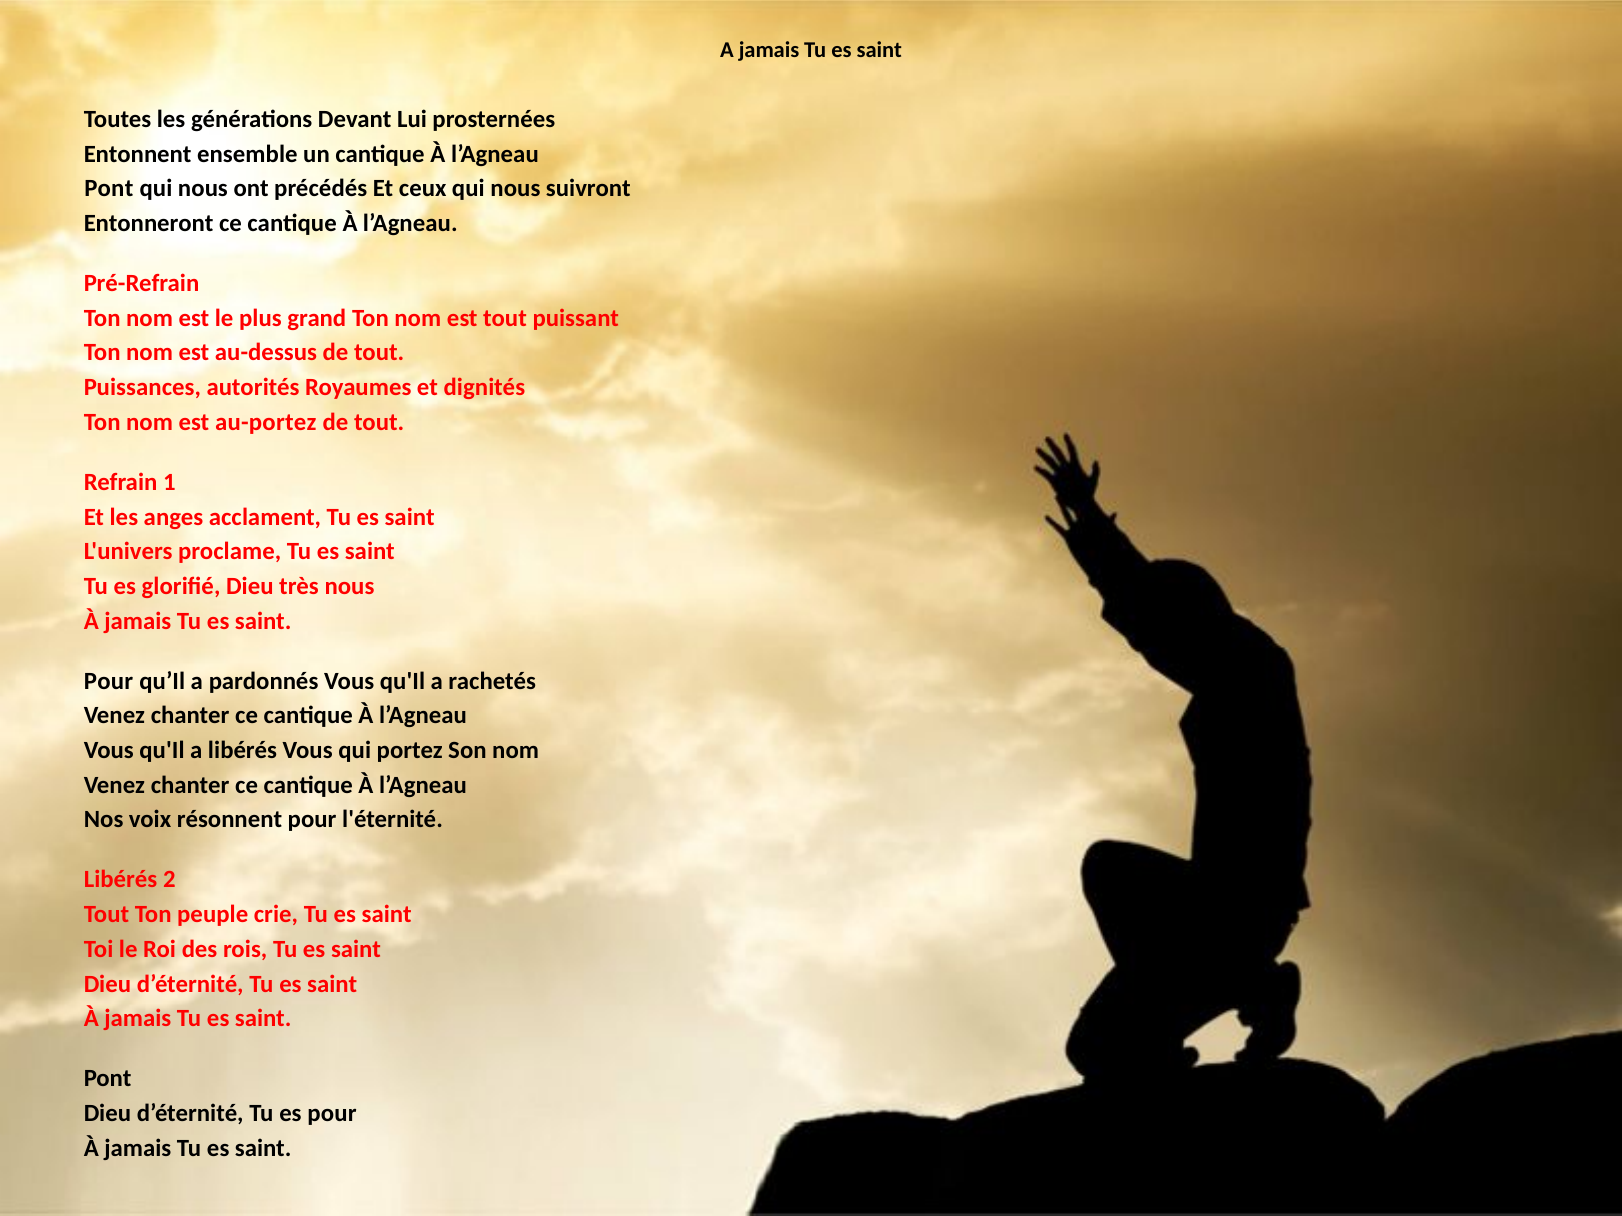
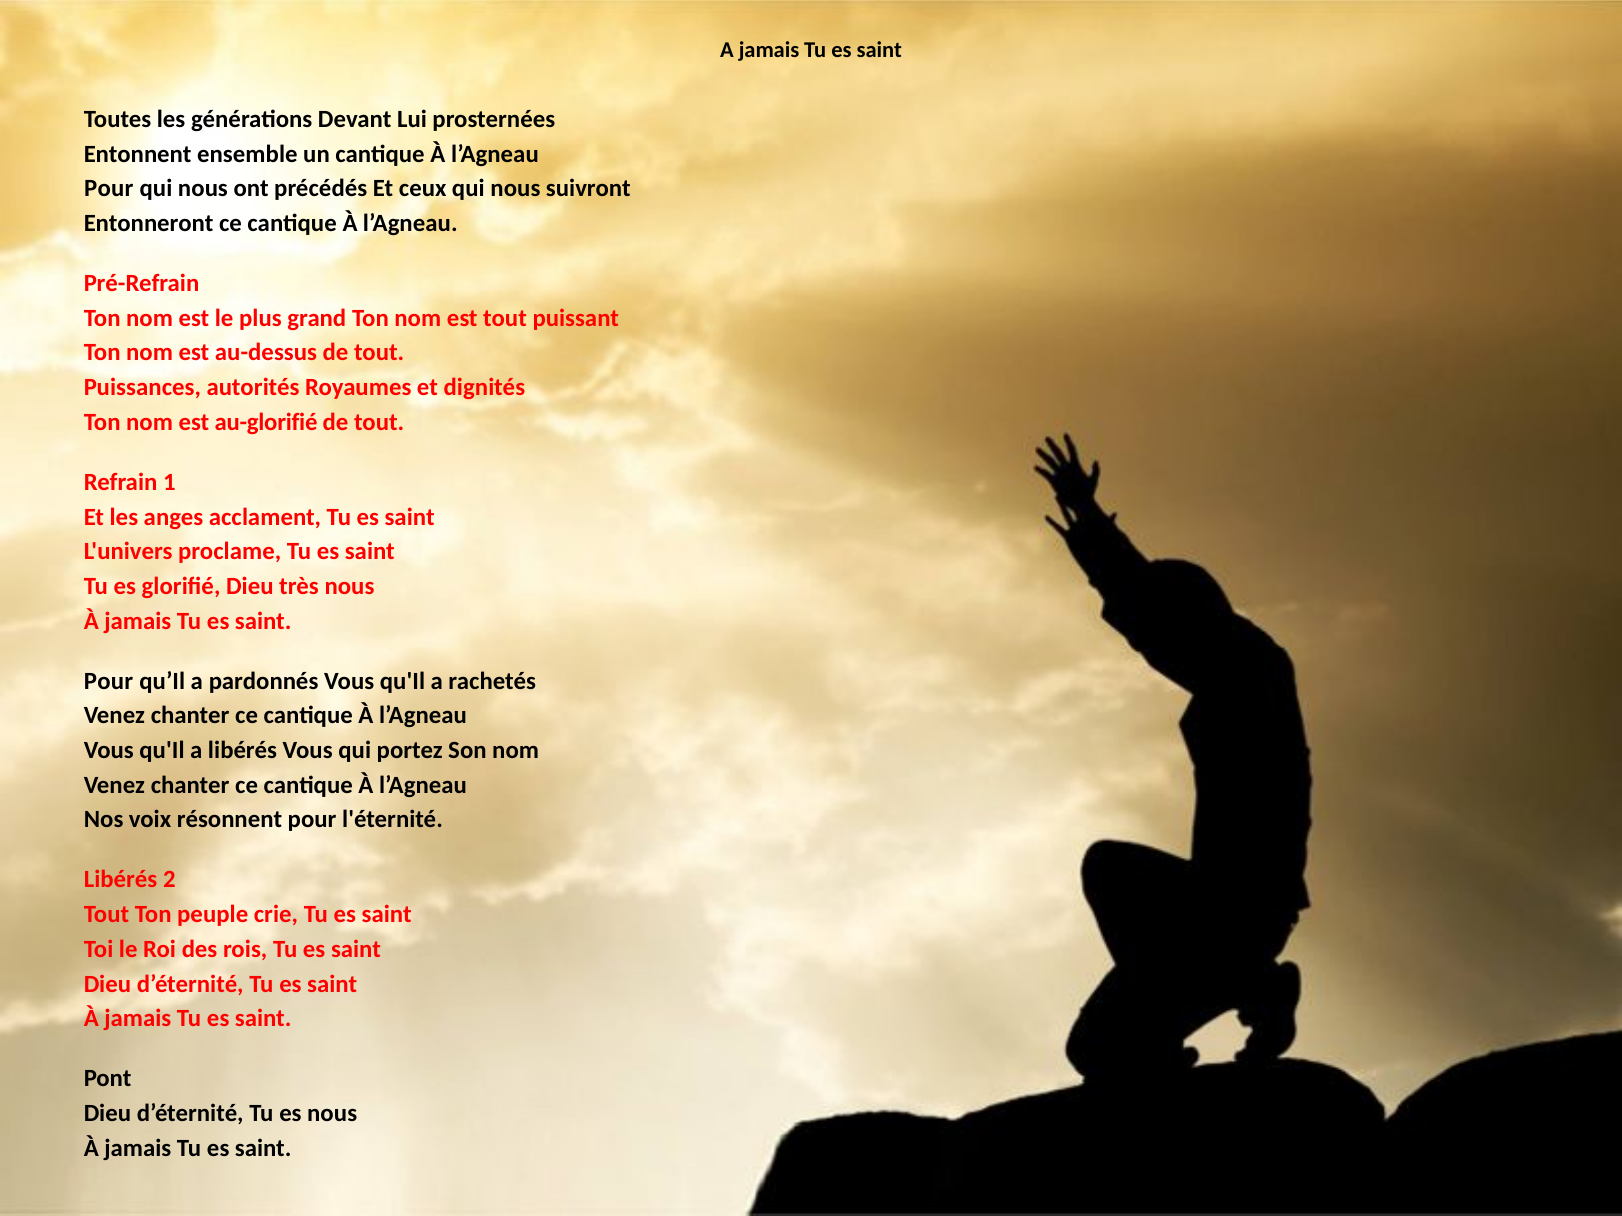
Pont at (109, 189): Pont -> Pour
au-portez: au-portez -> au-glorifié
es pour: pour -> nous
